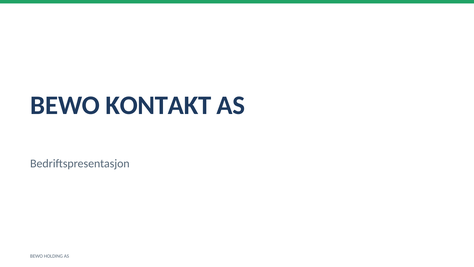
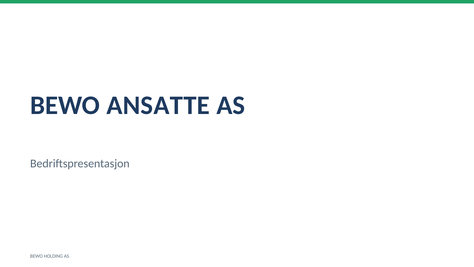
KONTAKT: KONTAKT -> ANSATTE
